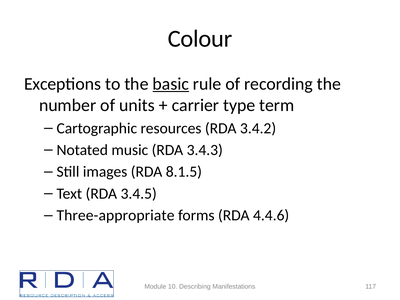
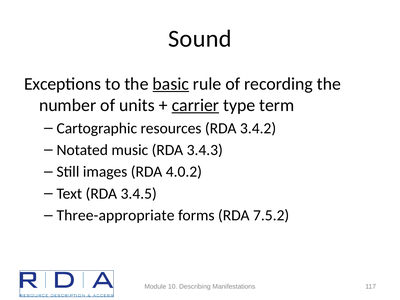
Colour: Colour -> Sound
carrier underline: none -> present
8.1.5: 8.1.5 -> 4.0.2
4.4.6: 4.4.6 -> 7.5.2
